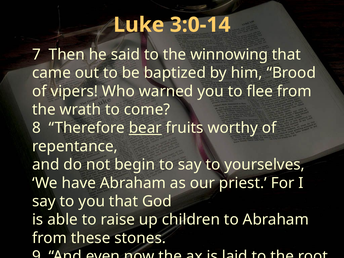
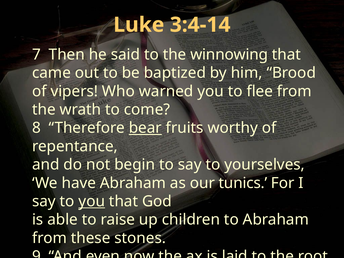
3:0-14: 3:0-14 -> 3:4-14
priest: priest -> tunics
you at (92, 201) underline: none -> present
